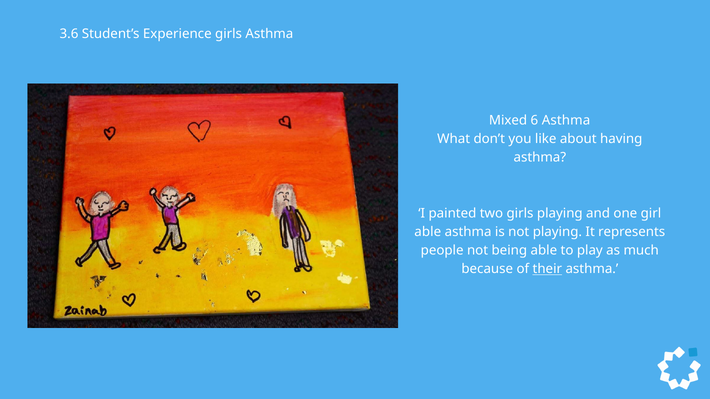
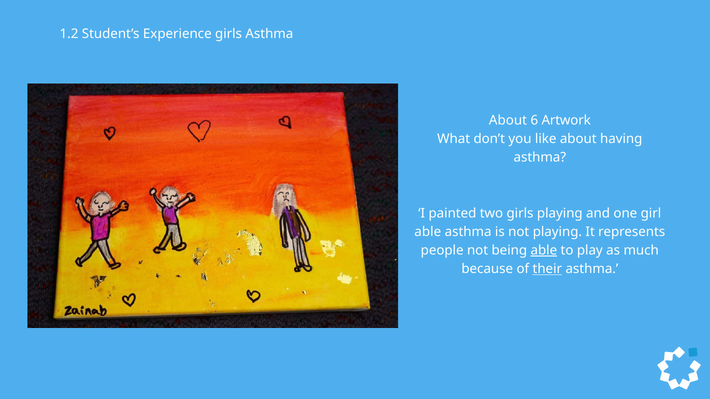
3.6: 3.6 -> 1.2
Mixed at (508, 120): Mixed -> About
6 Asthma: Asthma -> Artwork
able at (544, 251) underline: none -> present
